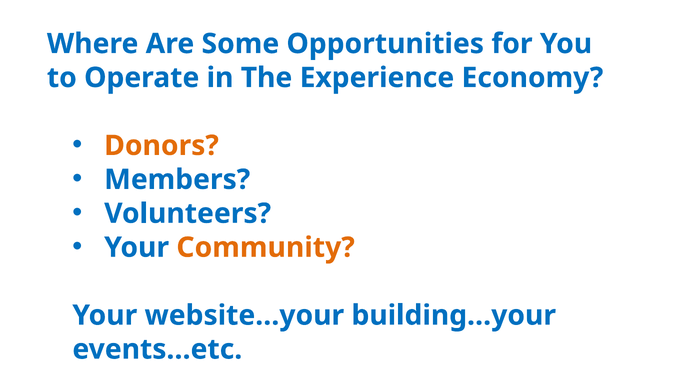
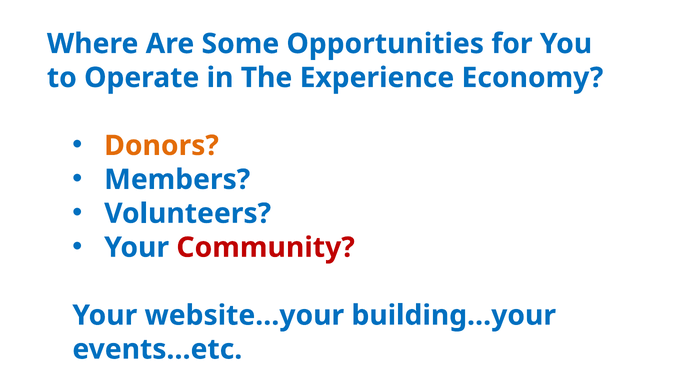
Community colour: orange -> red
